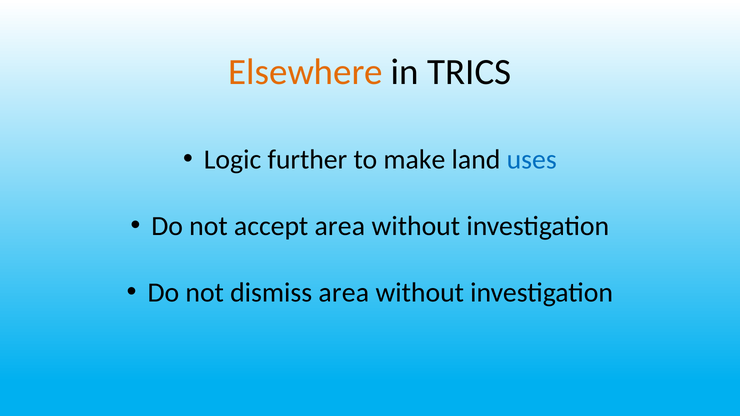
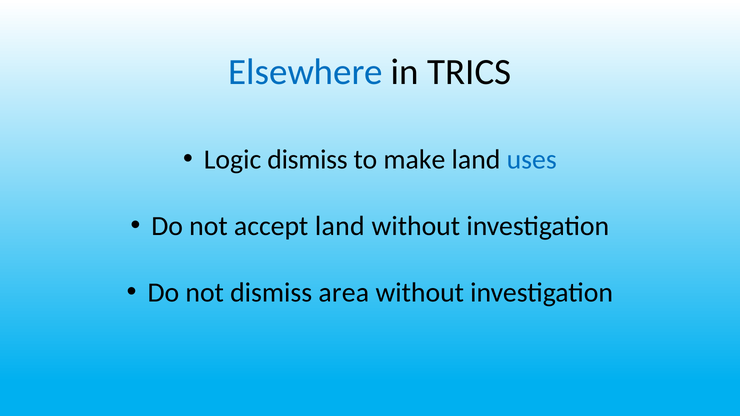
Elsewhere colour: orange -> blue
Logic further: further -> dismiss
accept area: area -> land
